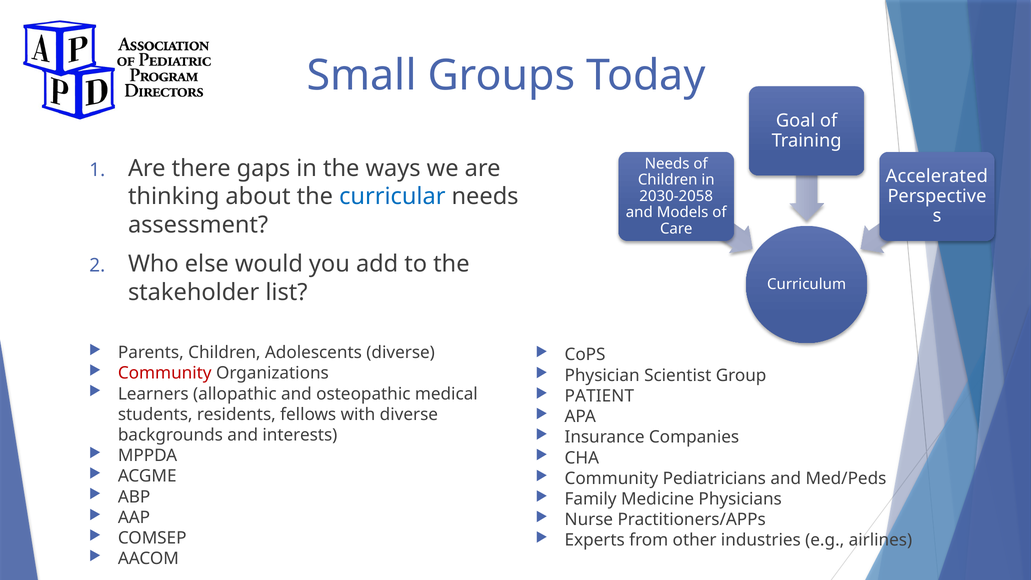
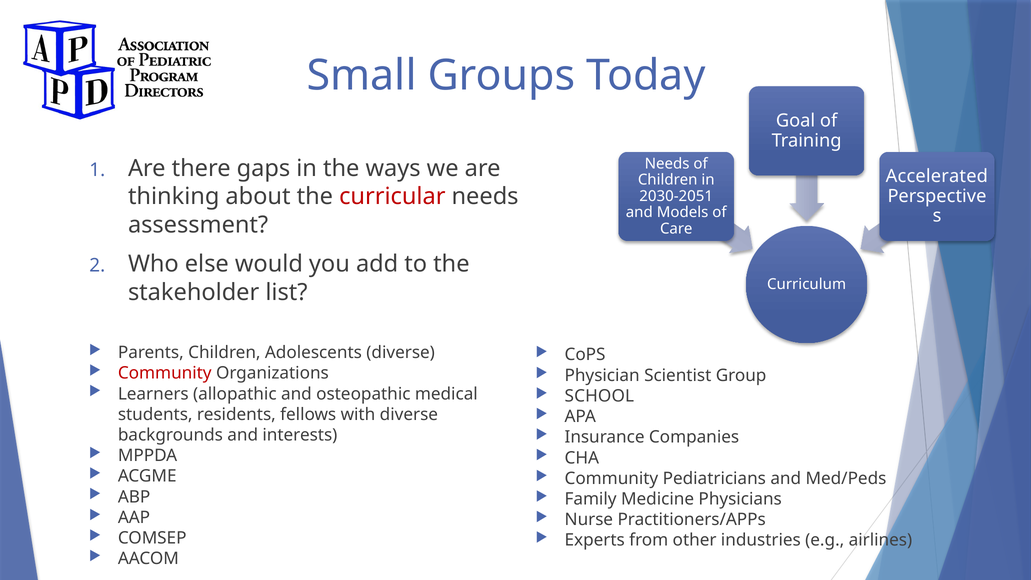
curricular colour: blue -> red
2030-2058: 2030-2058 -> 2030-2051
PATIENT: PATIENT -> SCHOOL
